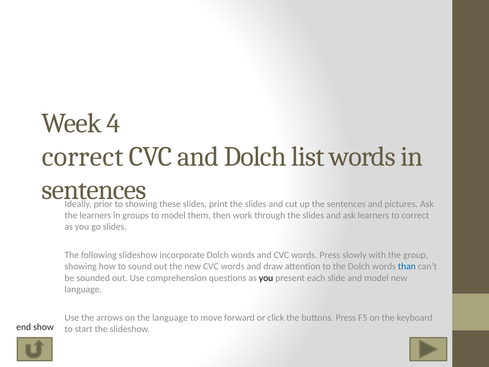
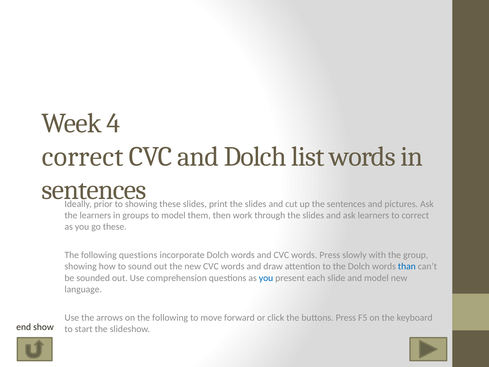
go slides: slides -> these
following slideshow: slideshow -> questions
you at (266, 278) colour: black -> blue
on the language: language -> following
